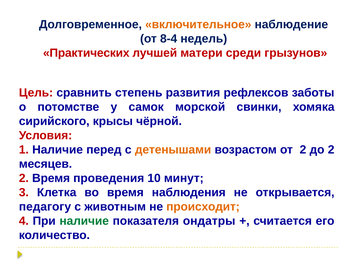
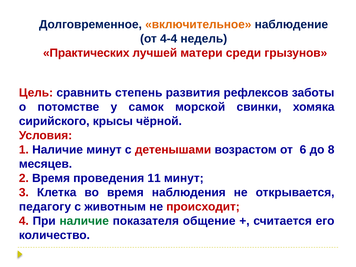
8-4: 8-4 -> 4-4
Наличие перед: перед -> минут
детенышами colour: orange -> red
от 2: 2 -> 6
до 2: 2 -> 8
10: 10 -> 11
происходит colour: orange -> red
ондатры: ондатры -> общение
